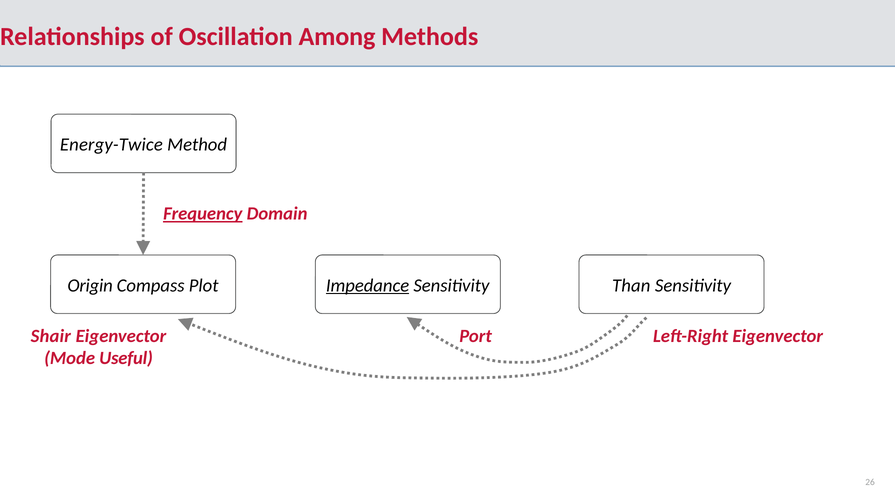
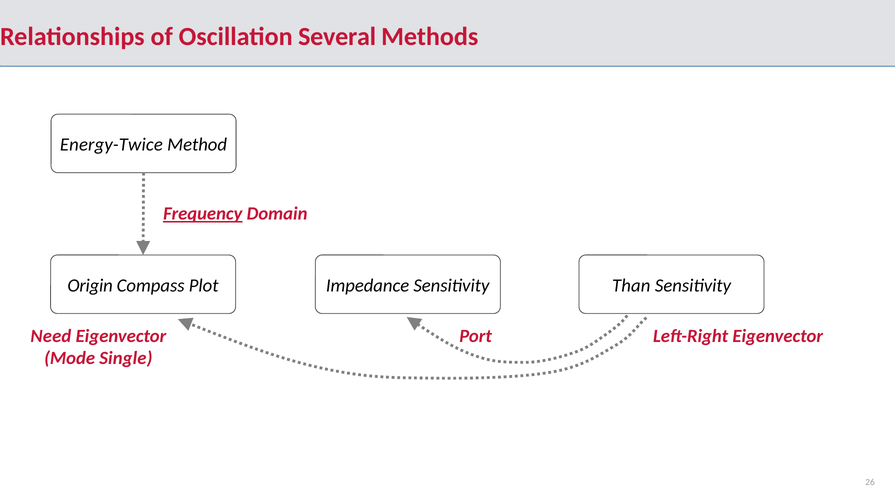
Among: Among -> Several
Impedance underline: present -> none
Shair: Shair -> Need
Useful: Useful -> Single
